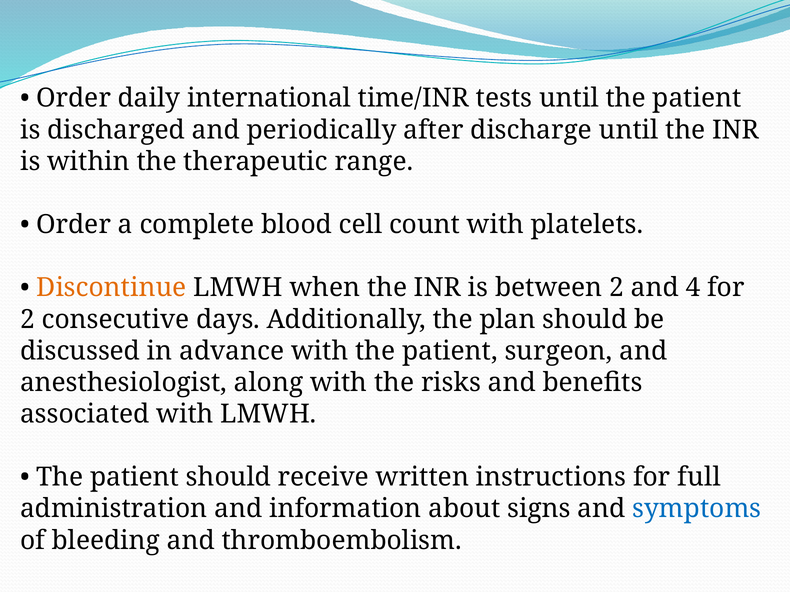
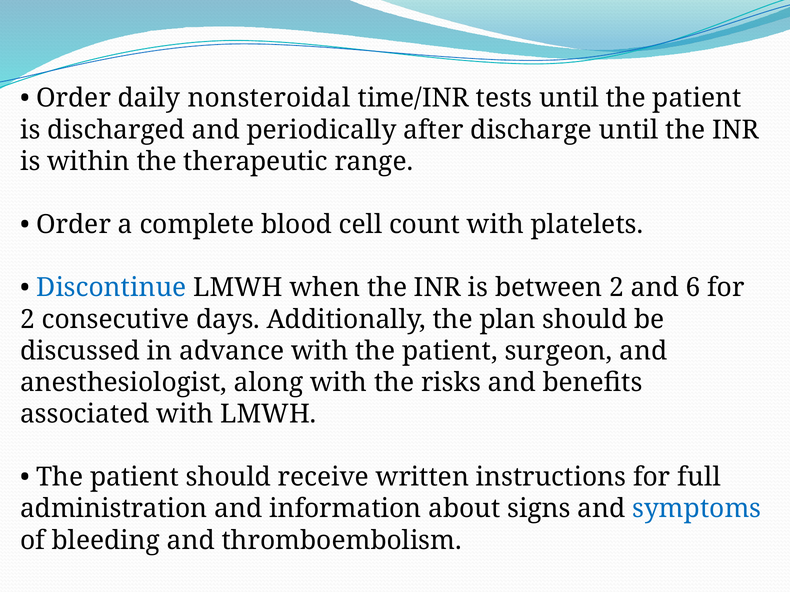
international: international -> nonsteroidal
Discontinue colour: orange -> blue
4: 4 -> 6
